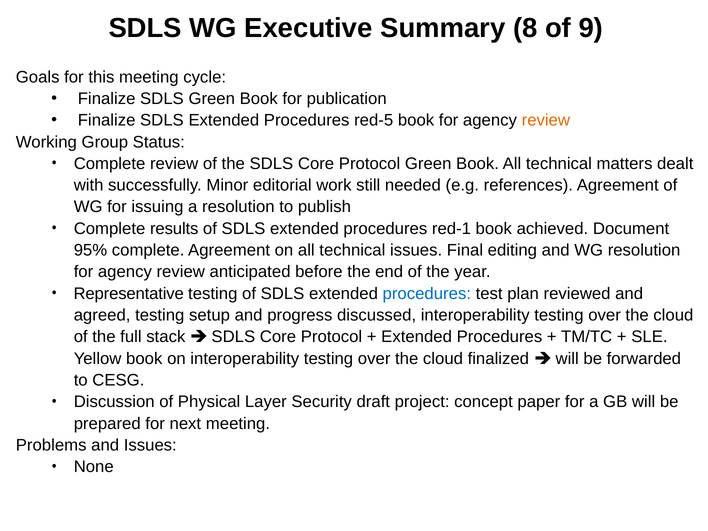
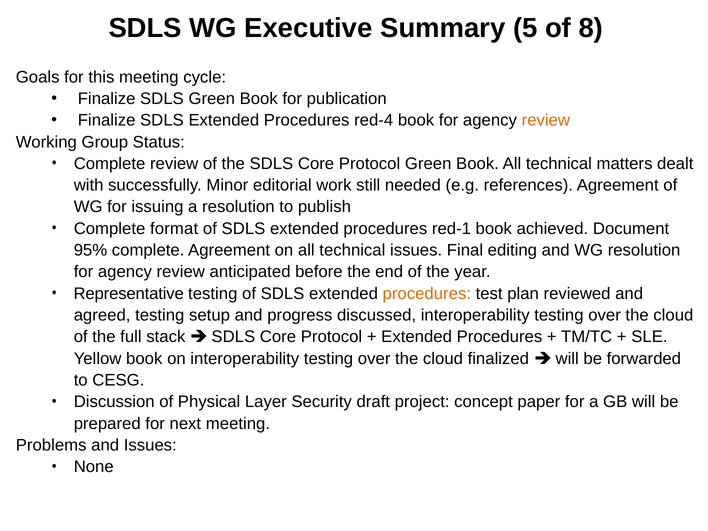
8: 8 -> 5
9: 9 -> 8
red-5: red-5 -> red-4
results: results -> format
procedures at (427, 294) colour: blue -> orange
